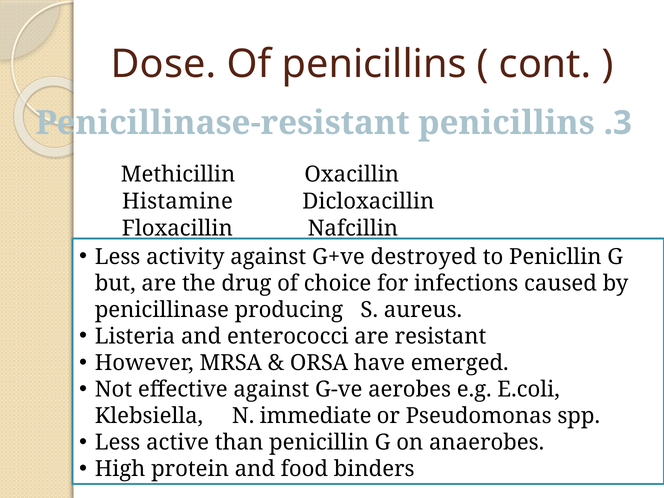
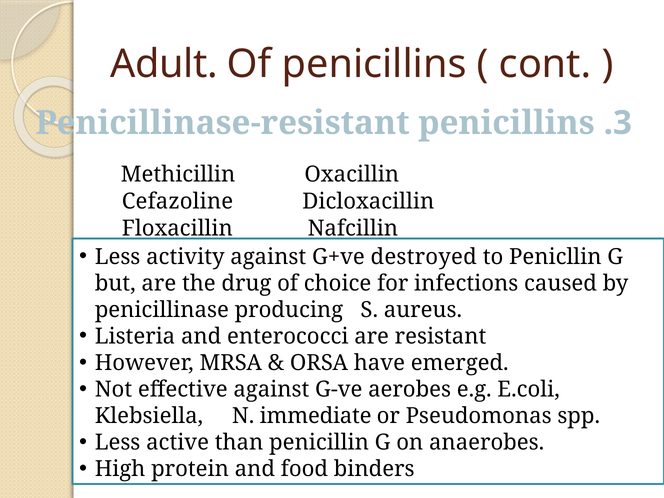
Dose: Dose -> Adult
Histamine: Histamine -> Cefazoline
